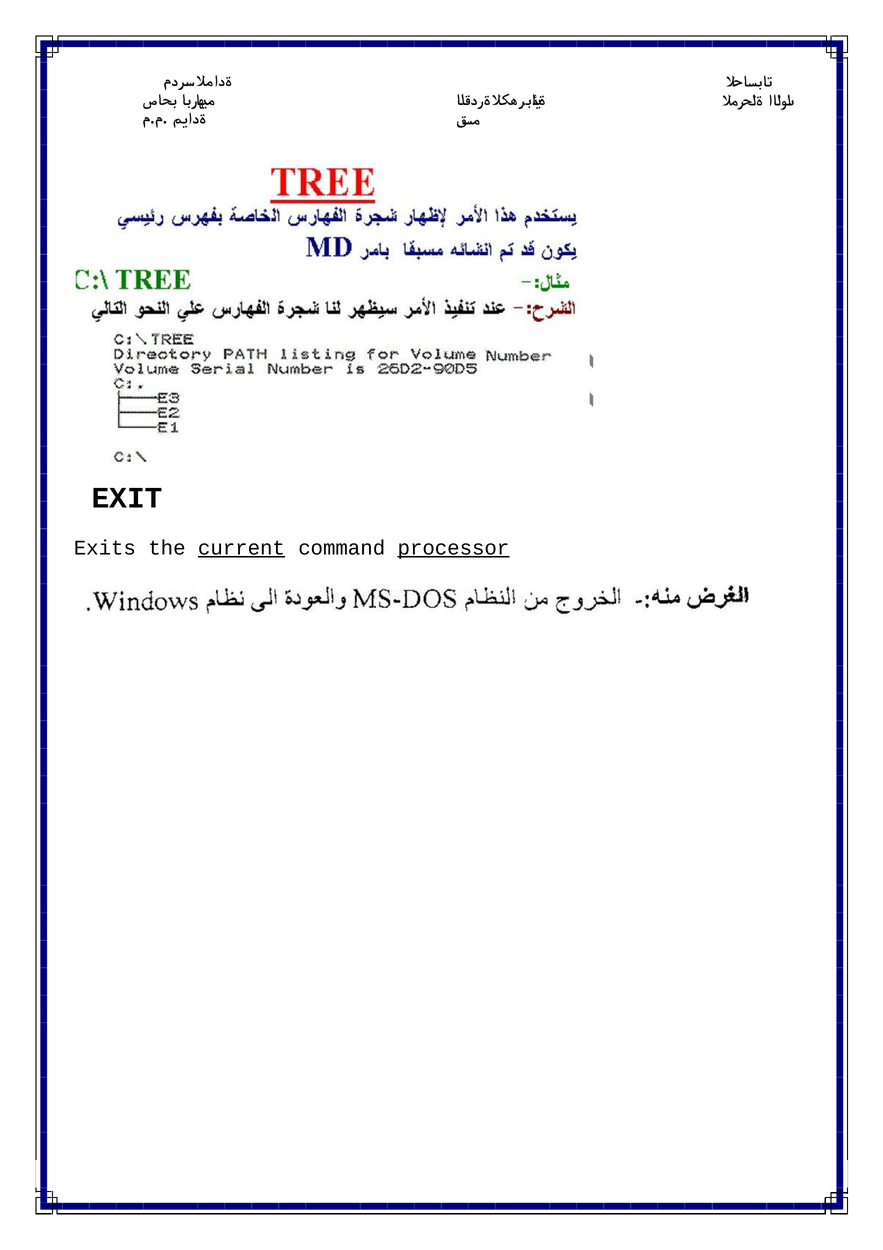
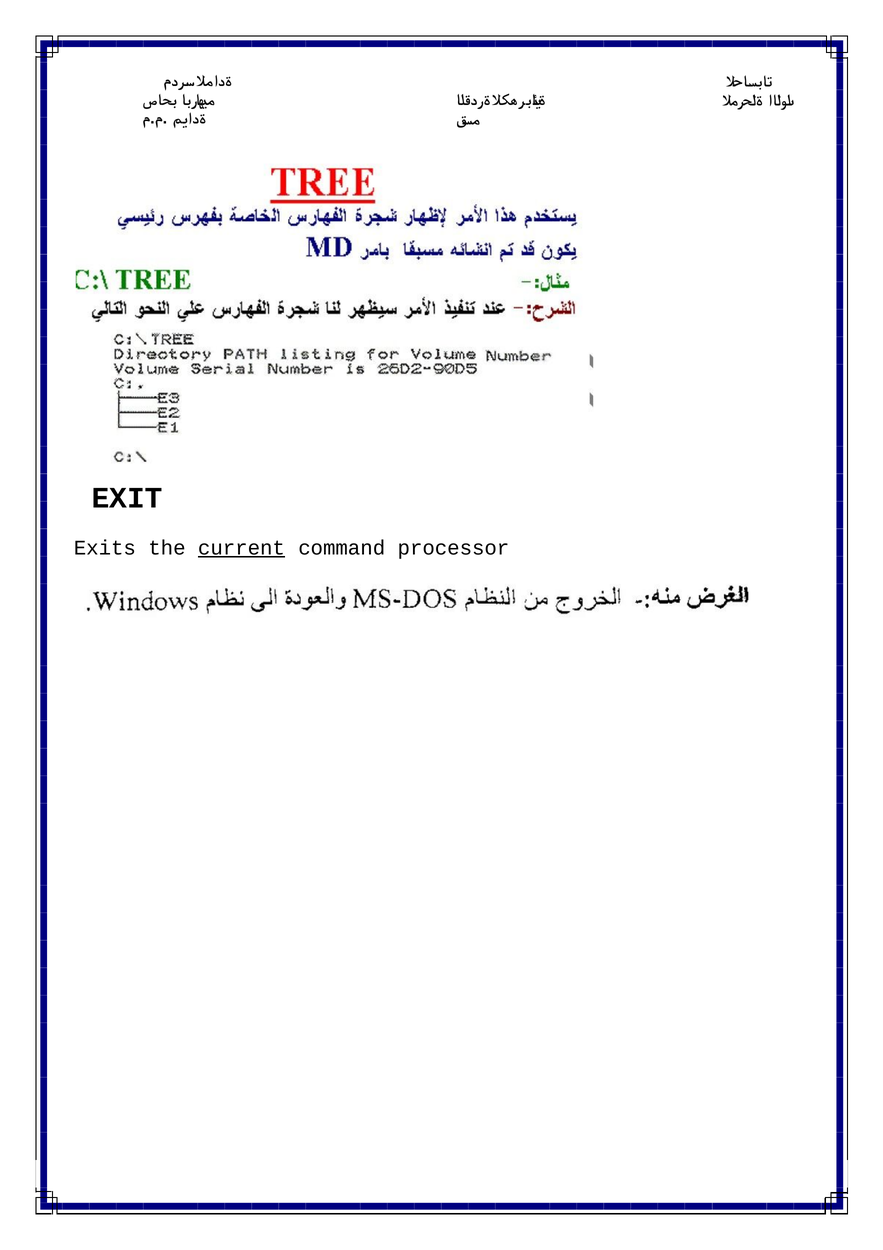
processor underline: present -> none
